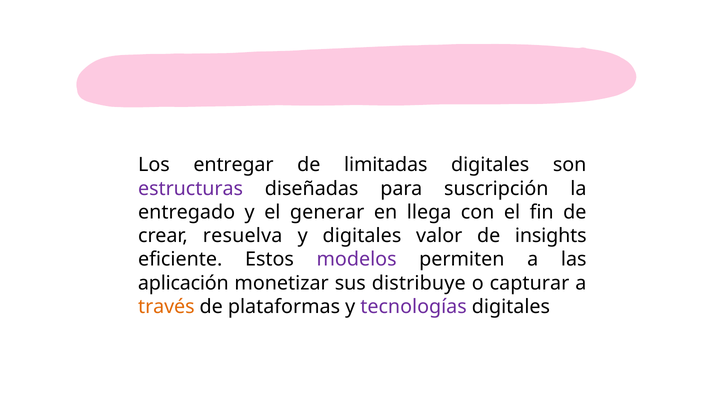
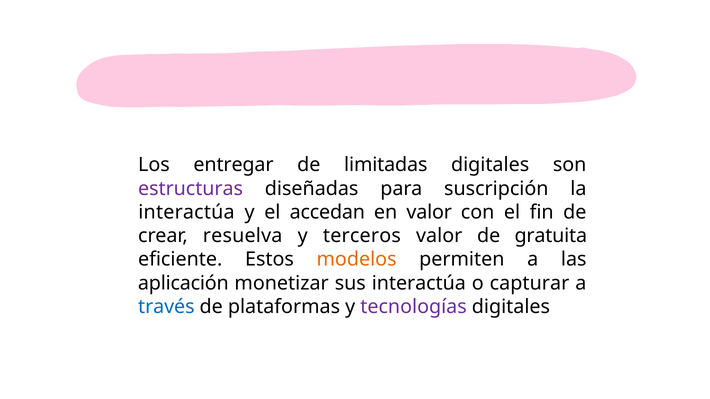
entregado at (187, 212): entregado -> interactúa
generar: generar -> accedan
en llega: llega -> valor
y digitales: digitales -> terceros
insights: insights -> gratuita
modelos colour: purple -> orange
sus distribuye: distribuye -> interactúa
través colour: orange -> blue
